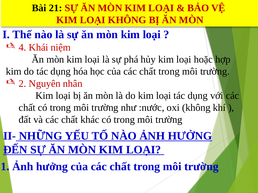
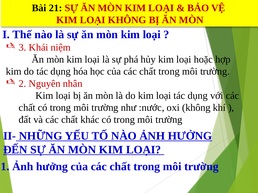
4: 4 -> 3
